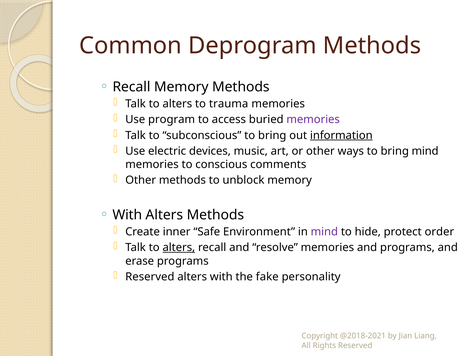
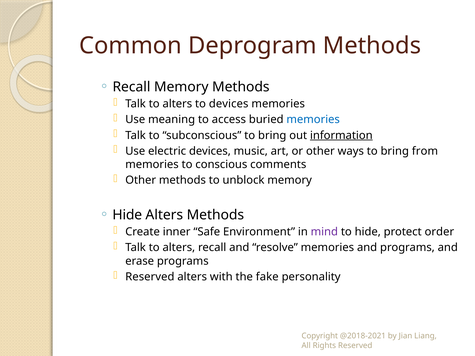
to trauma: trauma -> devices
program: program -> meaning
memories at (313, 120) colour: purple -> blue
bring mind: mind -> from
With at (127, 215): With -> Hide
alters at (179, 248) underline: present -> none
